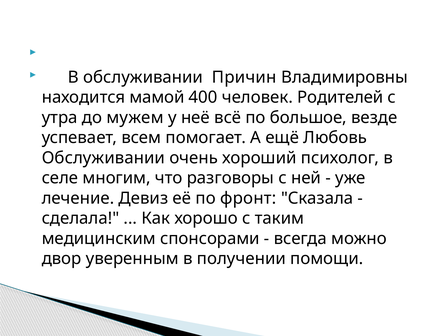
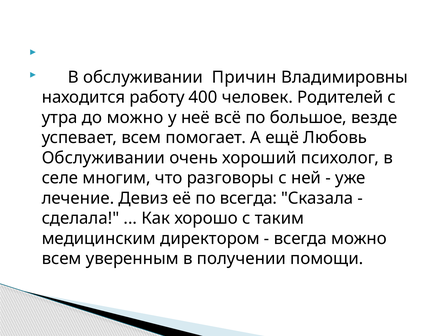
мамой: мамой -> работу
до мужем: мужем -> можно
по фронт: фронт -> всегда
спонсорами: спонсорами -> директором
двор at (62, 259): двор -> всем
